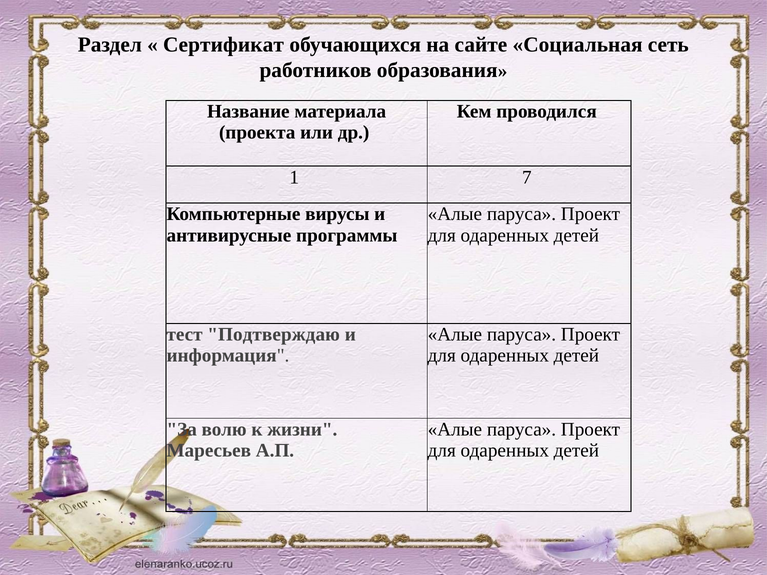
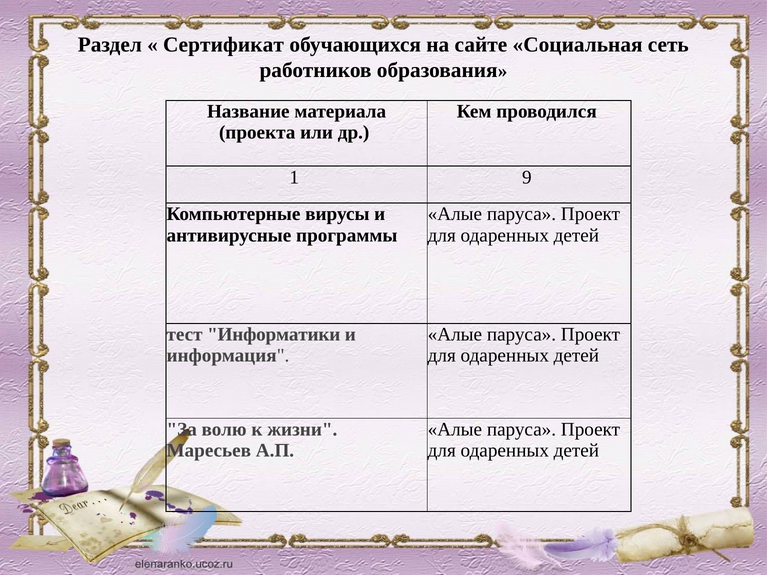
7: 7 -> 9
Подтверждаю: Подтверждаю -> Информатики
